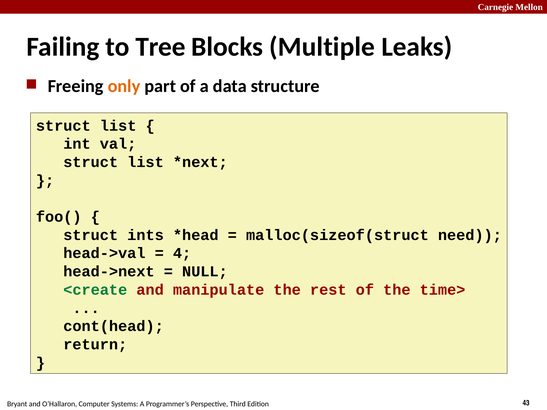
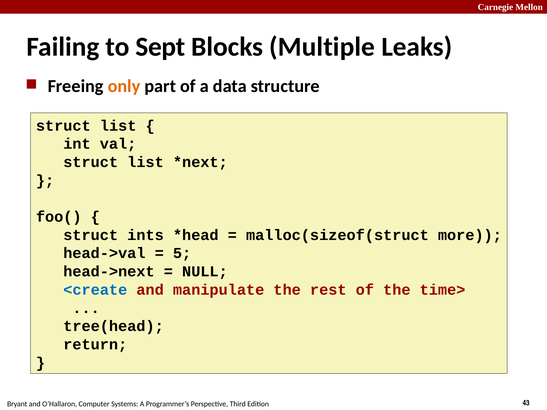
Tree: Tree -> Sept
need: need -> more
4: 4 -> 5
<create colour: green -> blue
cont(head: cont(head -> tree(head
